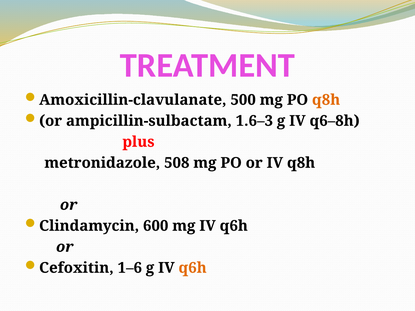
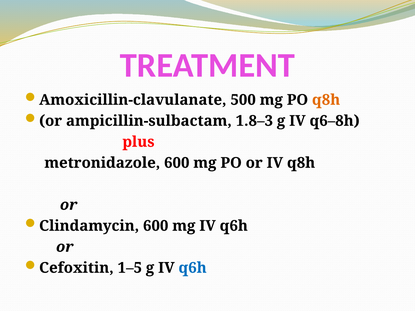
1.6–3: 1.6–3 -> 1.8–3
metronidazole 508: 508 -> 600
1–6: 1–6 -> 1–5
q6h at (193, 268) colour: orange -> blue
